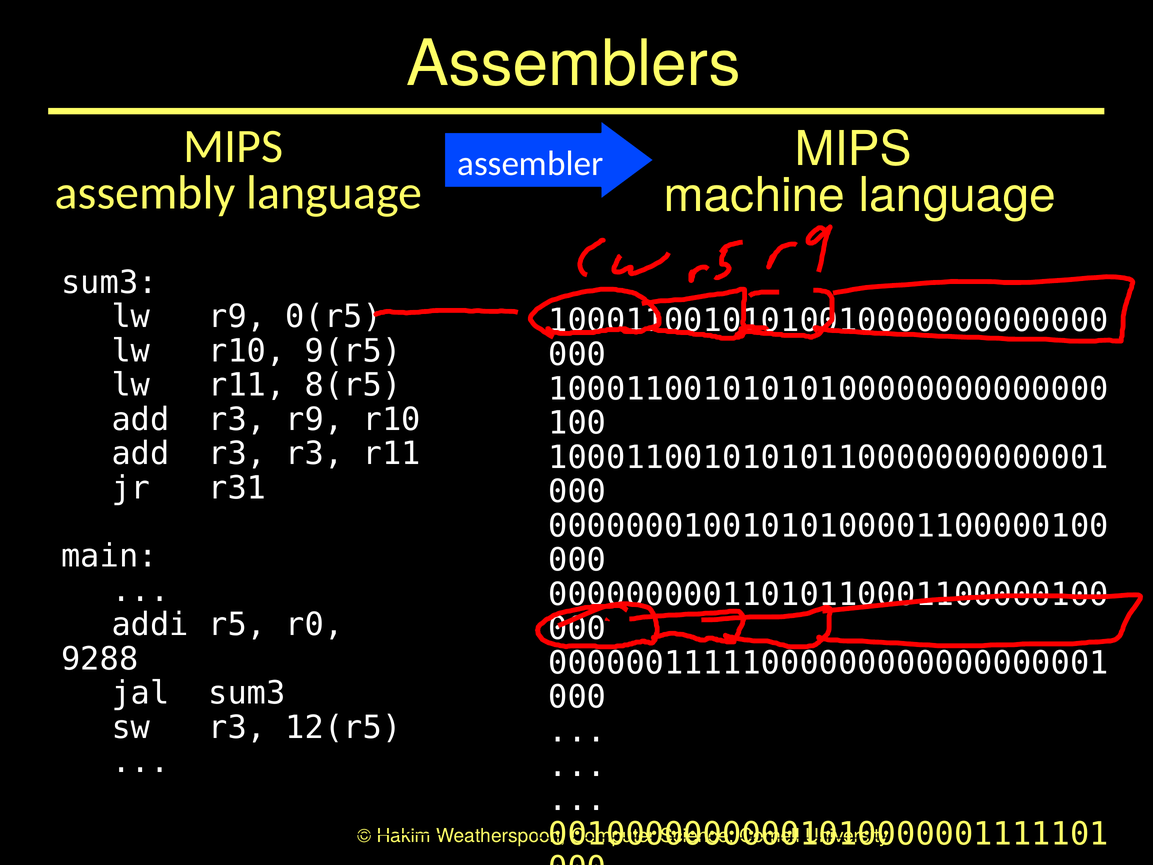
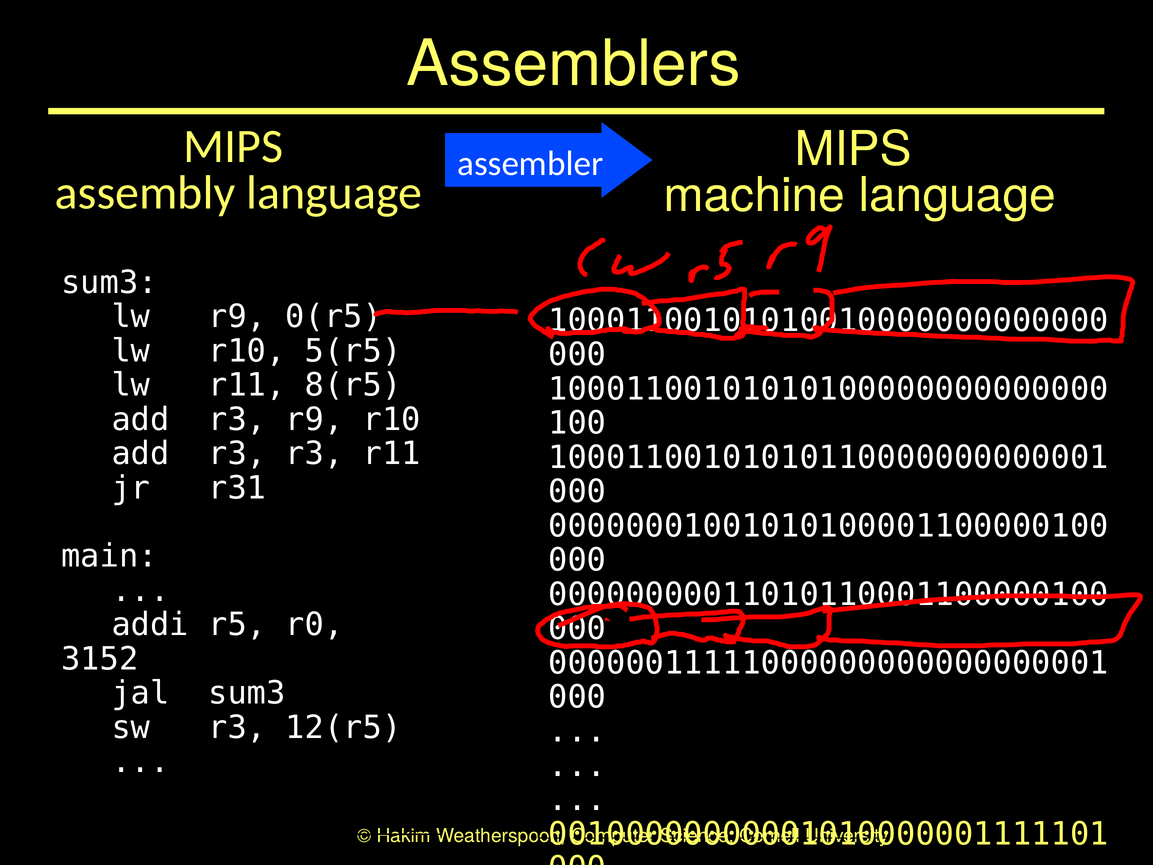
9(r5: 9(r5 -> 5(r5
9288: 9288 -> 3152
